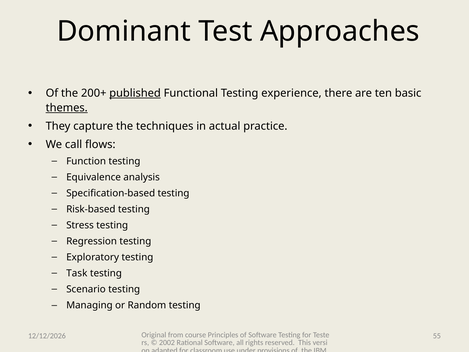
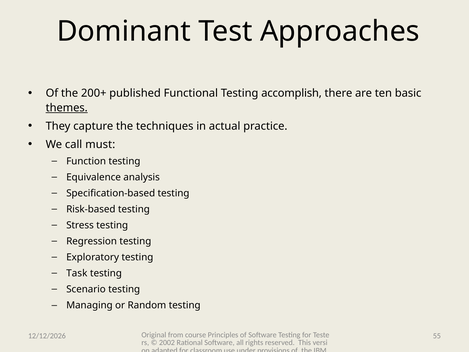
published underline: present -> none
experience: experience -> accomplish
flows: flows -> must
